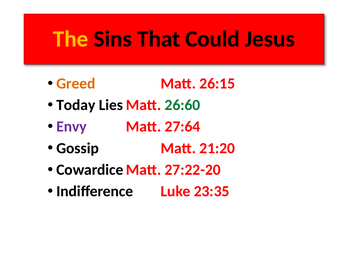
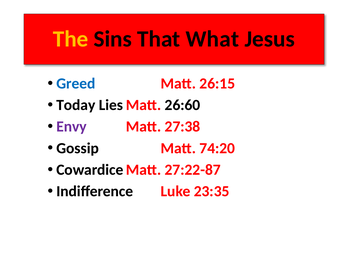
Could: Could -> What
Greed colour: orange -> blue
26:60 colour: green -> black
27:64: 27:64 -> 27:38
21:20: 21:20 -> 74:20
27:22-20: 27:22-20 -> 27:22-87
